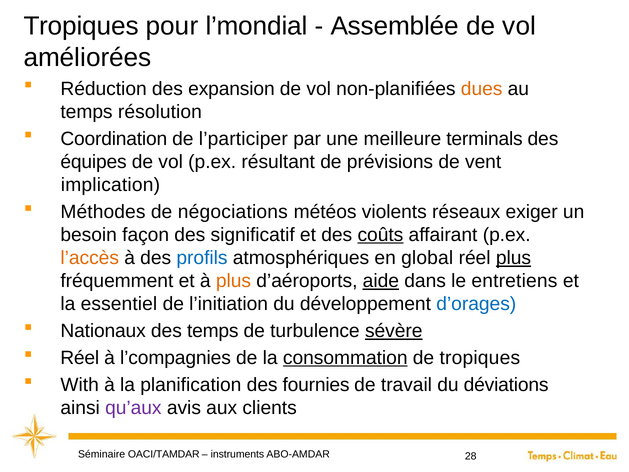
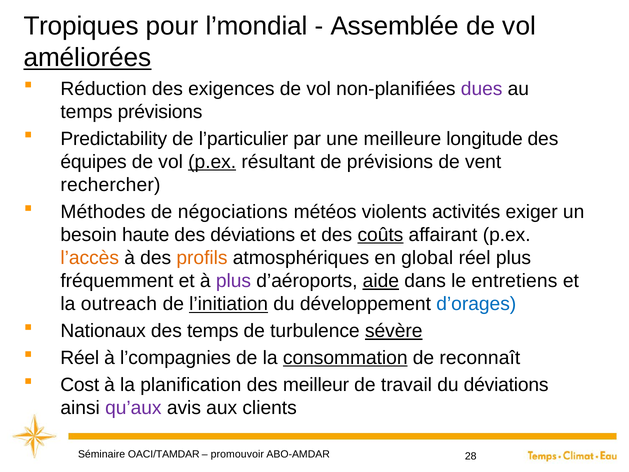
améliorées underline: none -> present
expansion: expansion -> exigences
dues colour: orange -> purple
temps résolution: résolution -> prévisions
Coordination: Coordination -> Predictability
l’participer: l’participer -> l’particulier
terminals: terminals -> longitude
p.ex at (212, 162) underline: none -> present
implication: implication -> rechercher
réseaux: réseaux -> activités
façon: façon -> haute
des significatif: significatif -> déviations
profils colour: blue -> orange
plus at (513, 258) underline: present -> none
plus at (233, 281) colour: orange -> purple
essentiel: essentiel -> outreach
l’initiation underline: none -> present
de tropiques: tropiques -> reconnaît
With: With -> Cost
fournies: fournies -> meilleur
instruments: instruments -> promouvoir
